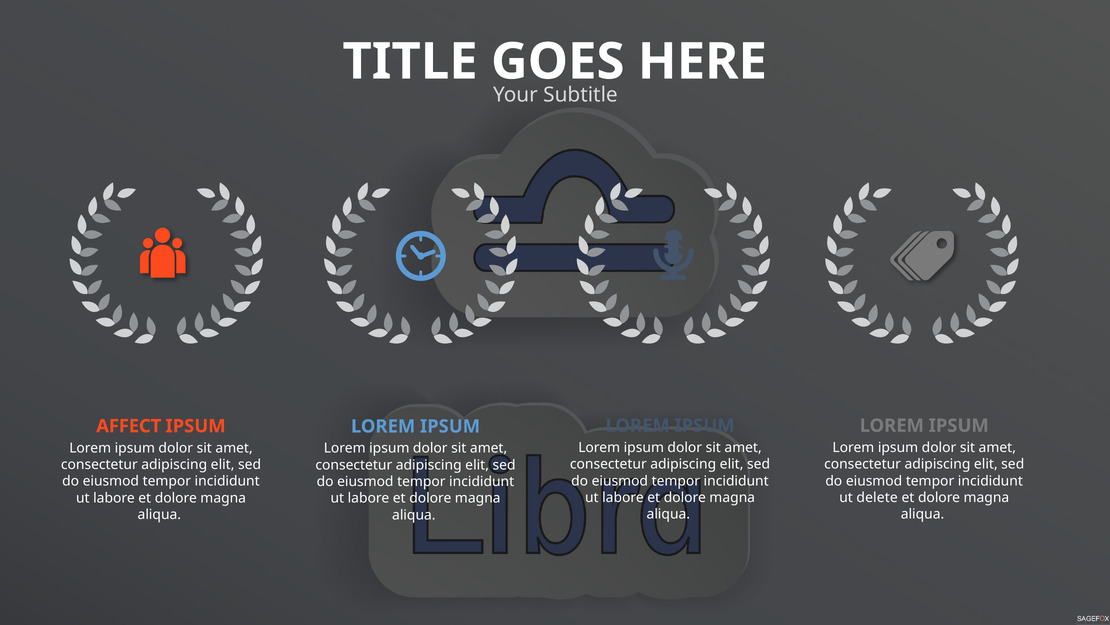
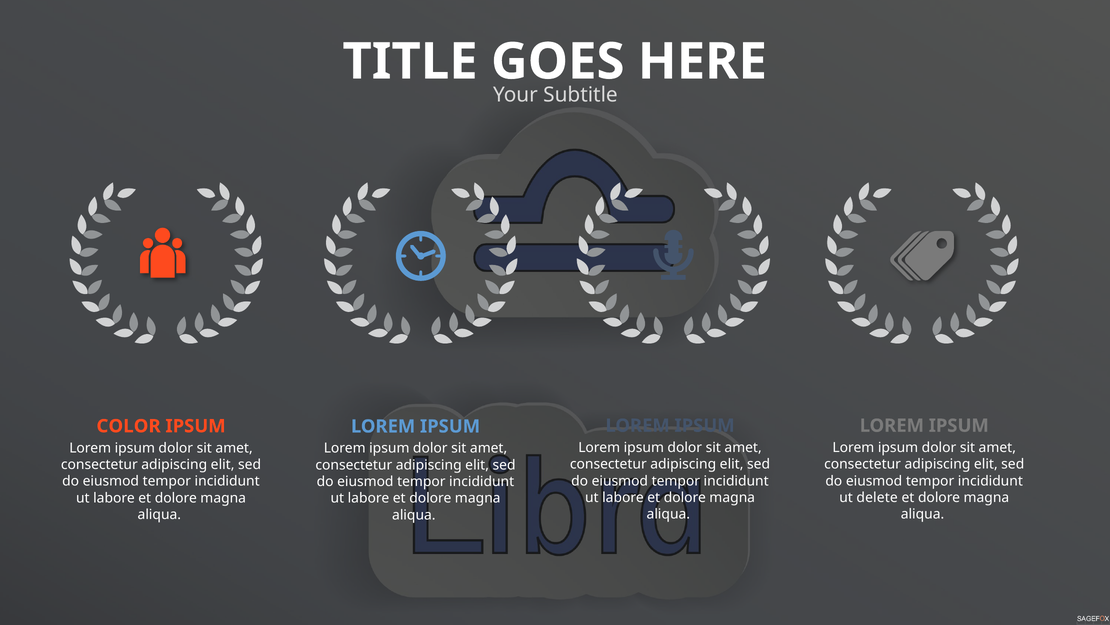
AFFECT: AFFECT -> COLOR
